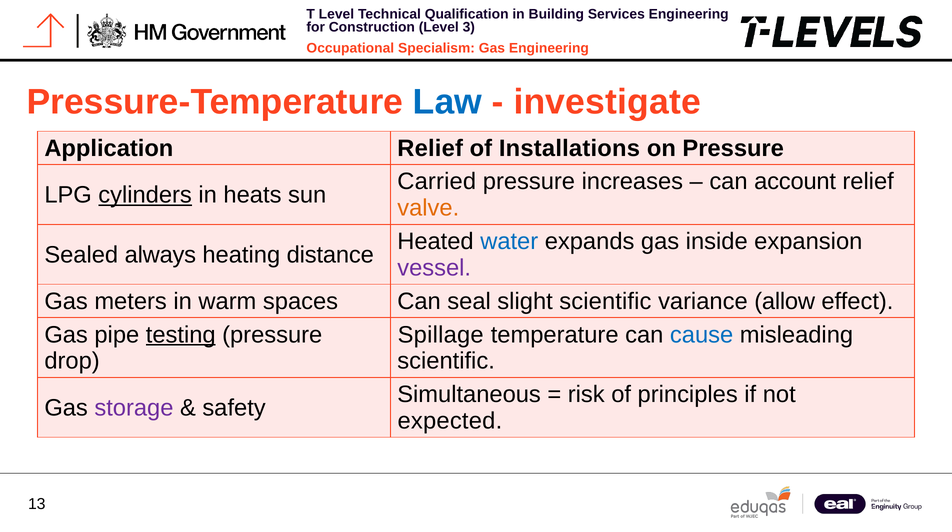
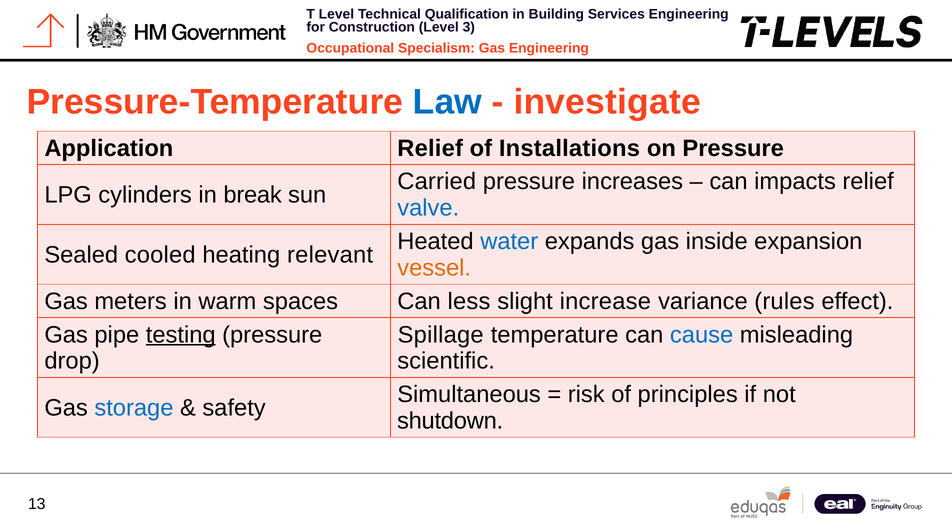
account: account -> impacts
cylinders underline: present -> none
heats: heats -> break
valve colour: orange -> blue
always: always -> cooled
distance: distance -> relevant
vessel colour: purple -> orange
seal: seal -> less
slight scientific: scientific -> increase
allow: allow -> rules
storage colour: purple -> blue
expected: expected -> shutdown
